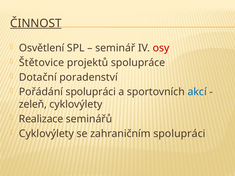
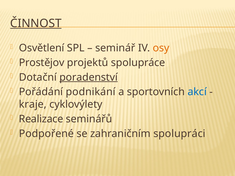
osy colour: red -> orange
Štětovice: Štětovice -> Prostějov
poradenství underline: none -> present
Pořádání spolupráci: spolupráci -> podnikání
zeleň: zeleň -> kraje
Cyklovýlety at (46, 134): Cyklovýlety -> Podpořené
